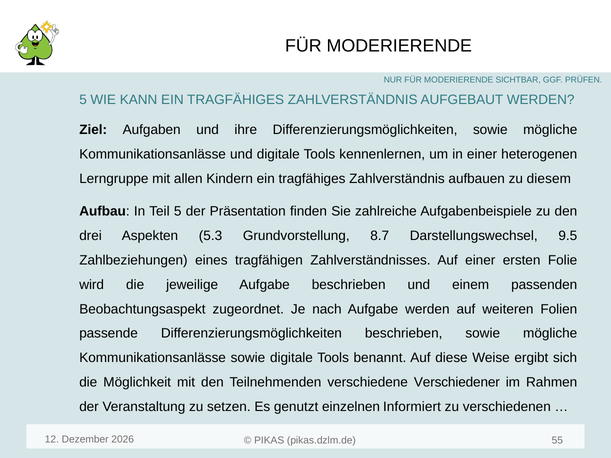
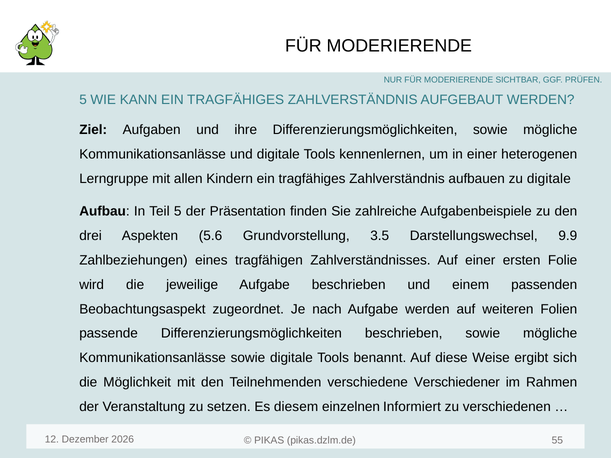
zu diesem: diesem -> digitale
5.3: 5.3 -> 5.6
8.7: 8.7 -> 3.5
9.5: 9.5 -> 9.9
genutzt: genutzt -> diesem
